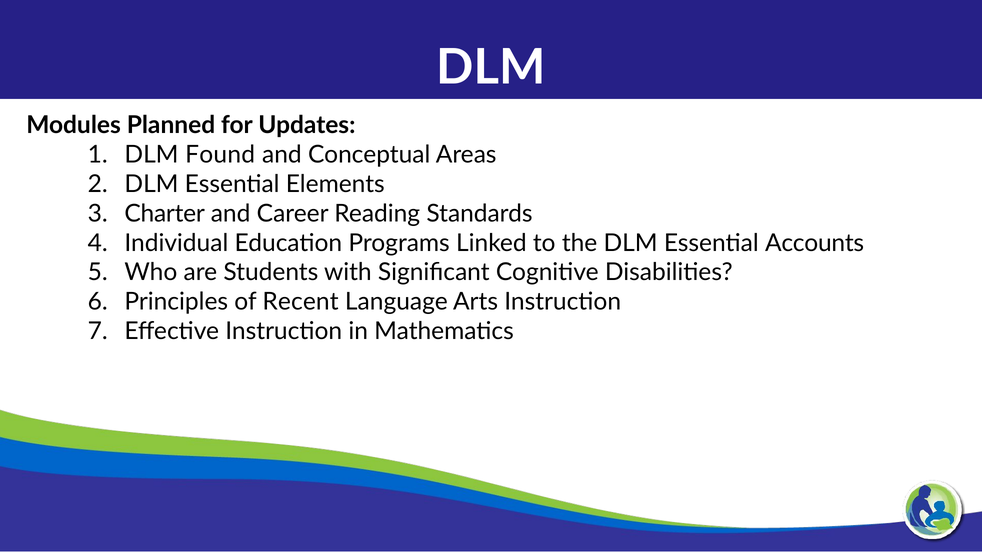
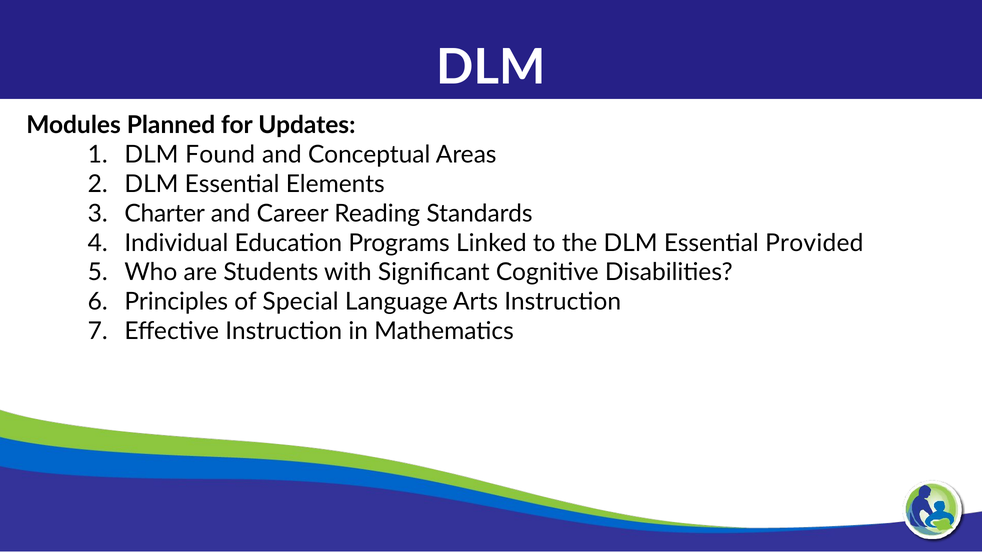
Accounts: Accounts -> Provided
Recent: Recent -> Special
